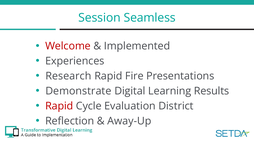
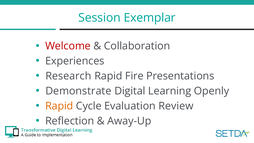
Seamless: Seamless -> Exemplar
Implemented: Implemented -> Collaboration
Results: Results -> Openly
Rapid at (59, 106) colour: red -> orange
District: District -> Review
